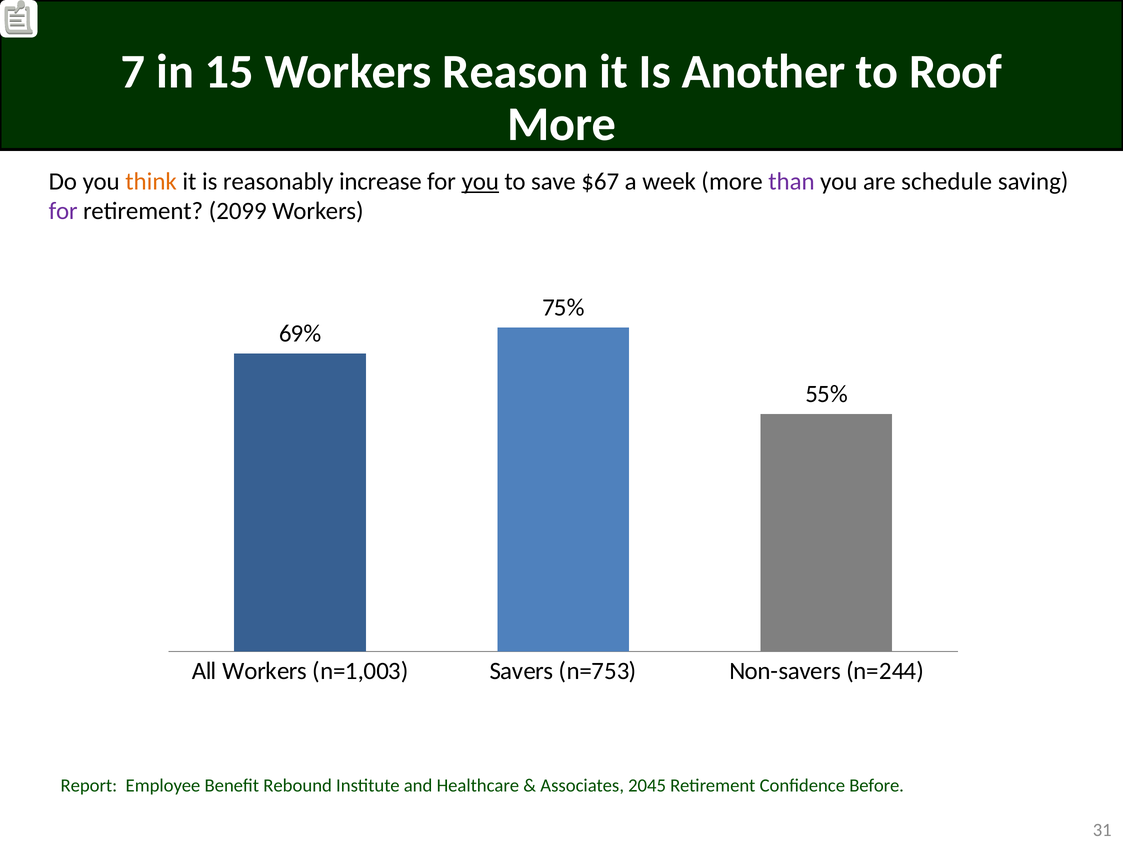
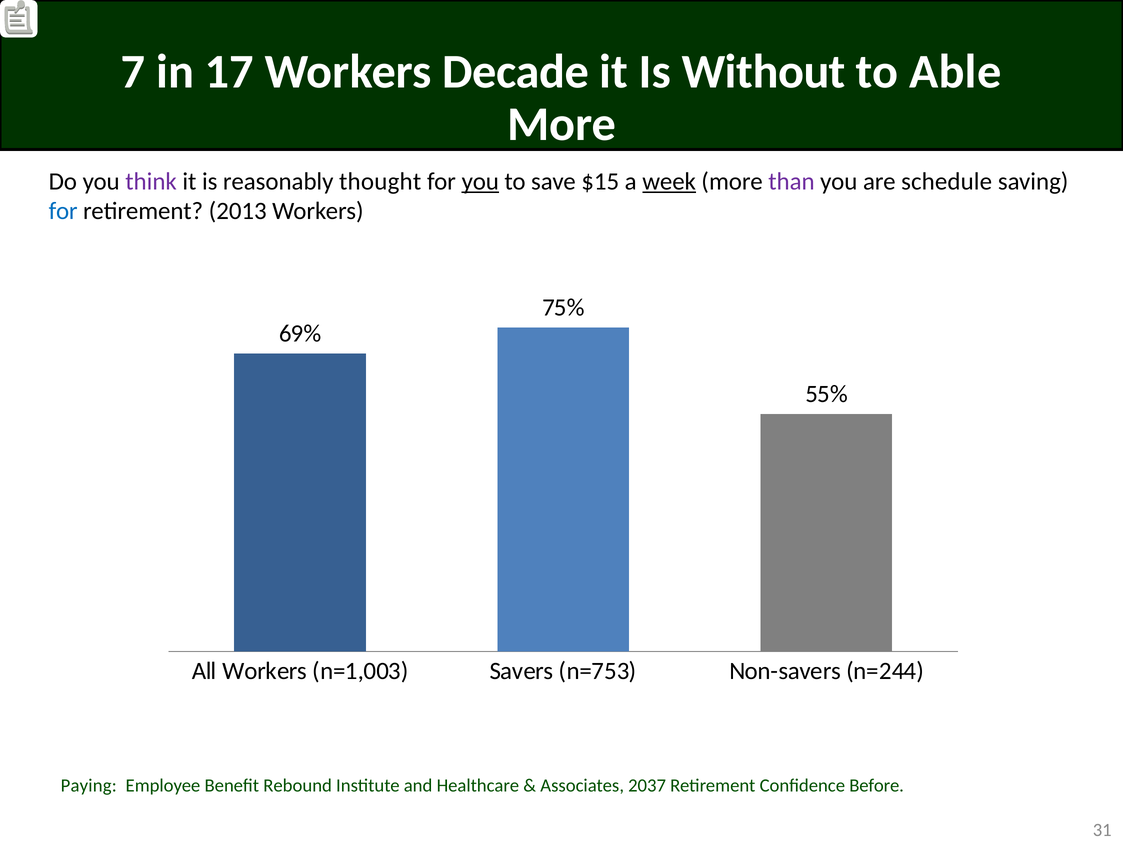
15: 15 -> 17
Reason: Reason -> Decade
Another: Another -> Without
Roof: Roof -> Able
think colour: orange -> purple
increase: increase -> thought
$67: $67 -> $15
week underline: none -> present
for at (63, 211) colour: purple -> blue
2099: 2099 -> 2013
Report: Report -> Paying
2045: 2045 -> 2037
